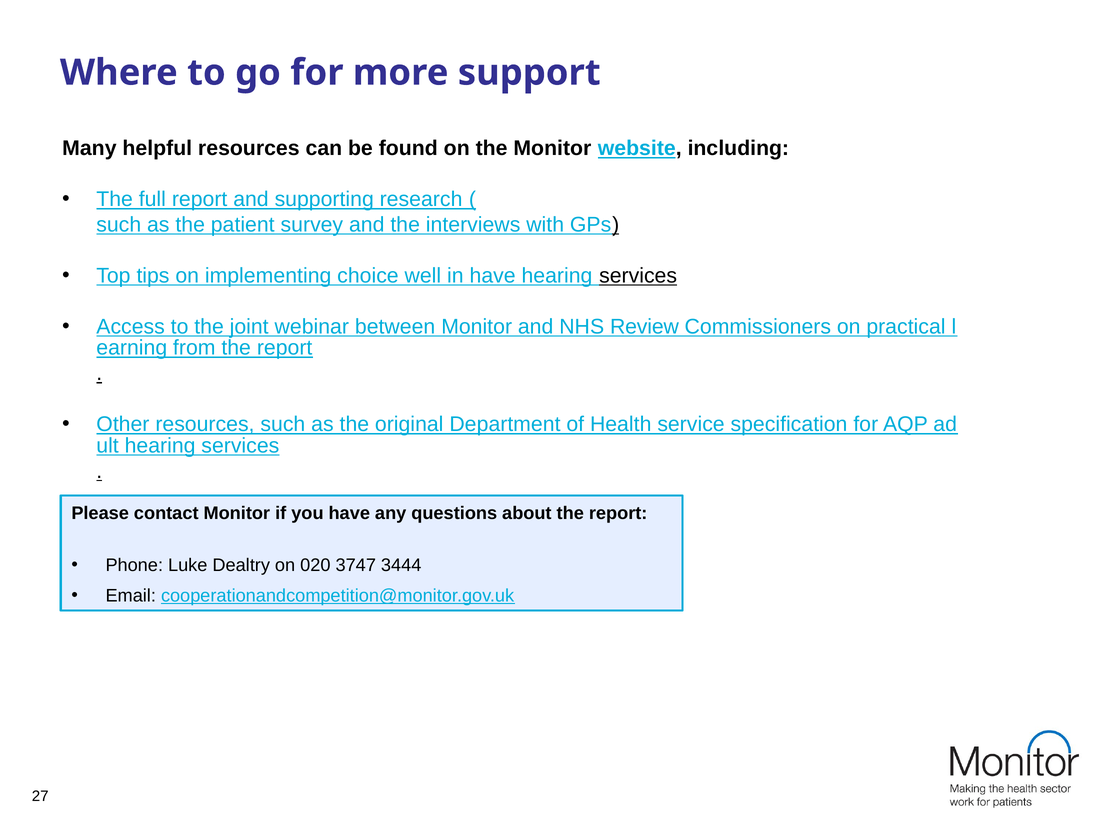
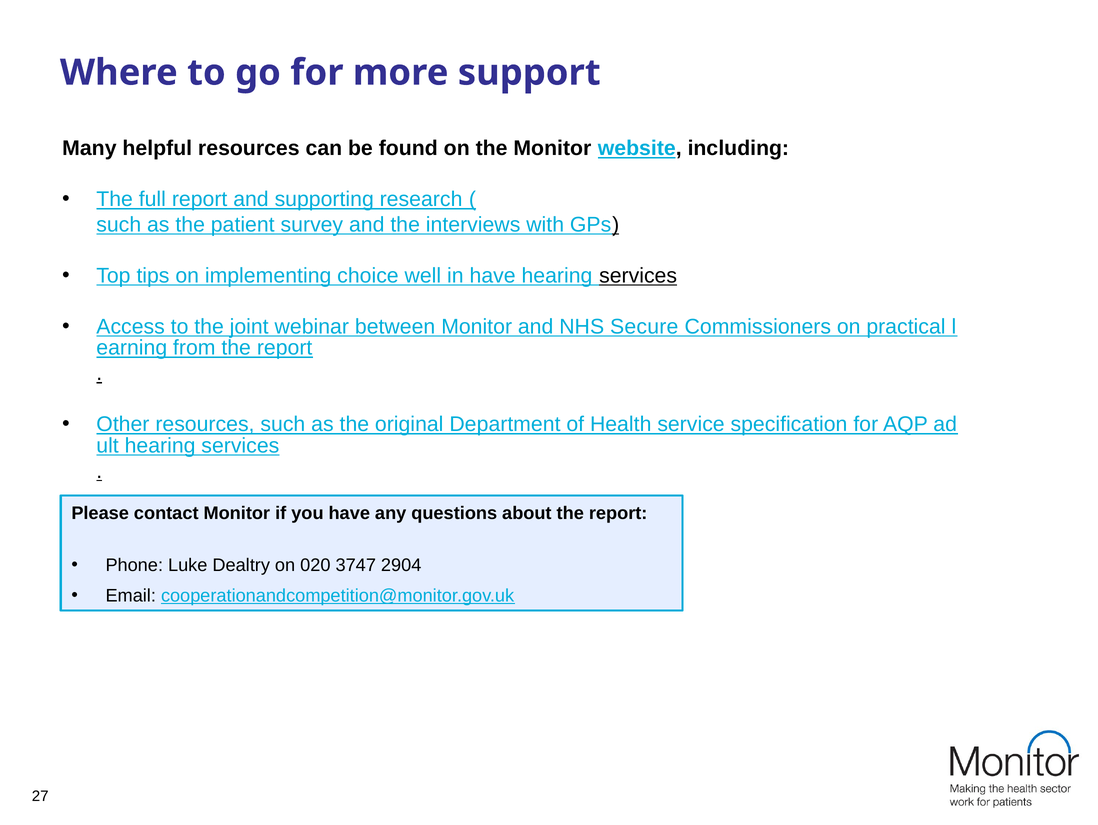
Review: Review -> Secure
3444: 3444 -> 2904
